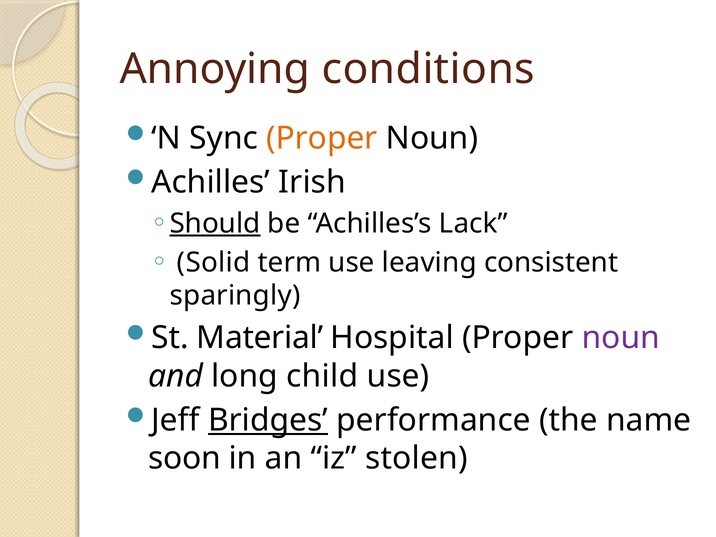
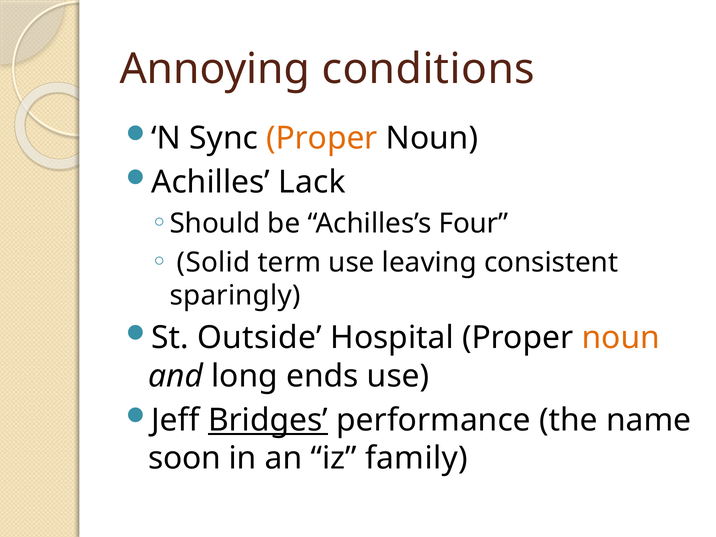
Irish: Irish -> Lack
Should underline: present -> none
Lack: Lack -> Four
Material: Material -> Outside
noun at (621, 338) colour: purple -> orange
child: child -> ends
stolen: stolen -> family
